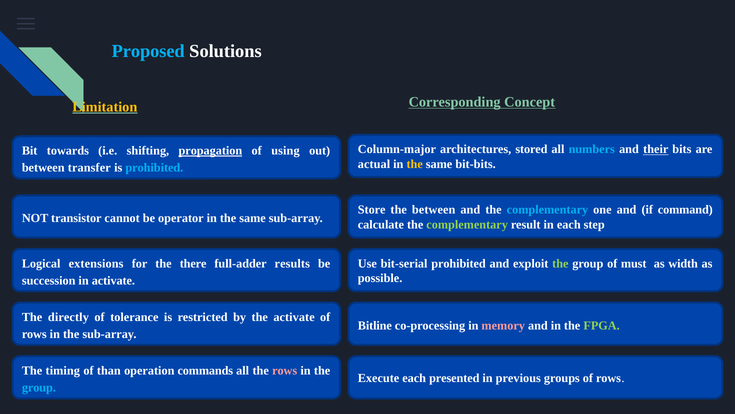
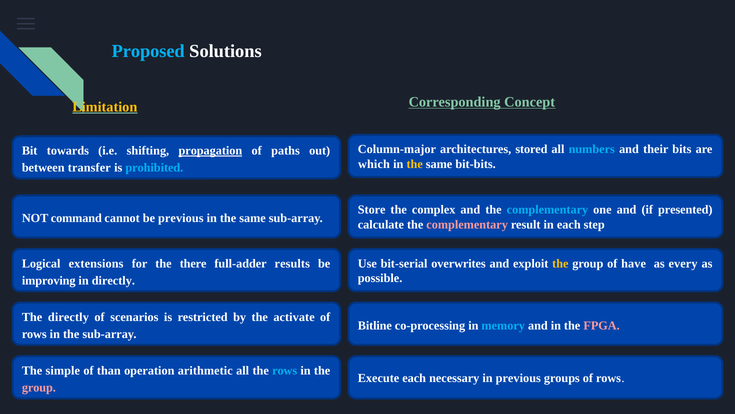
their underline: present -> none
using: using -> paths
actual: actual -> which
the between: between -> complex
command: command -> presented
transistor: transistor -> command
be operator: operator -> previous
complementary at (467, 224) colour: light green -> pink
bit-serial prohibited: prohibited -> overwrites
the at (560, 263) colour: light green -> yellow
must: must -> have
width: width -> every
succession: succession -> improving
in activate: activate -> directly
tolerance: tolerance -> scenarios
memory colour: pink -> light blue
FPGA colour: light green -> pink
timing: timing -> simple
commands: commands -> arithmetic
rows at (285, 370) colour: pink -> light blue
presented: presented -> necessary
group at (39, 387) colour: light blue -> pink
